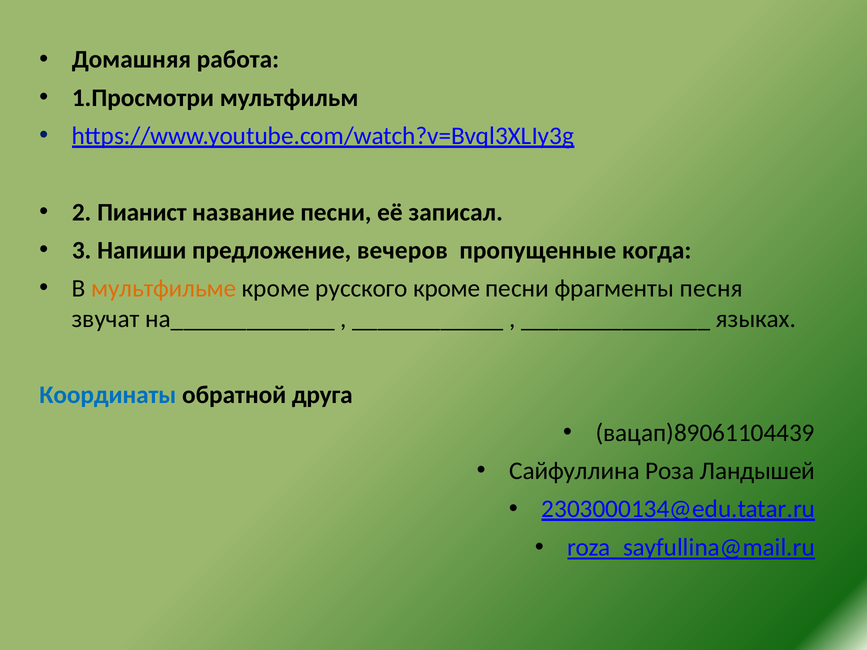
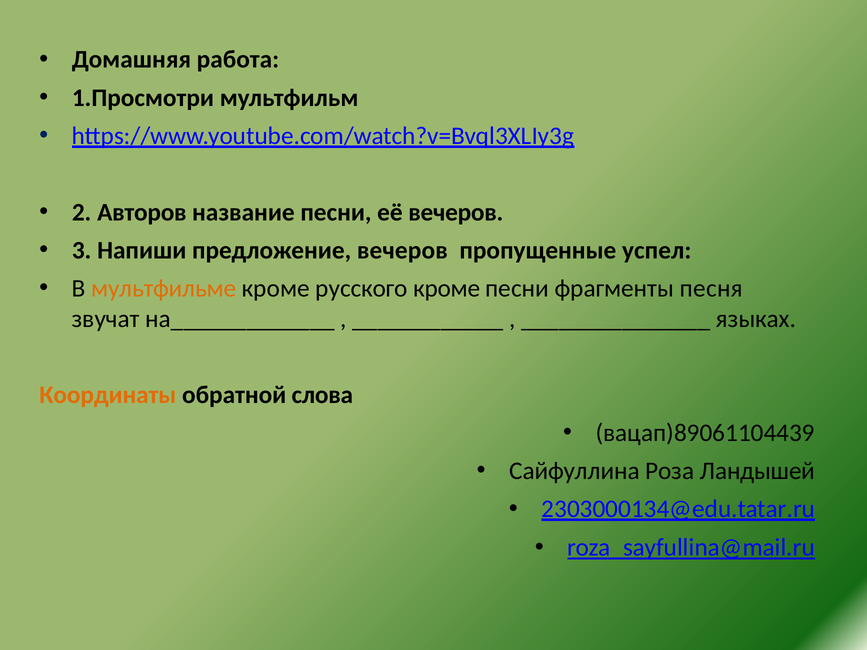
Пианист: Пианист -> Авторов
её записал: записал -> вечеров
когда: когда -> успел
Координаты colour: blue -> orange
друга: друга -> слова
